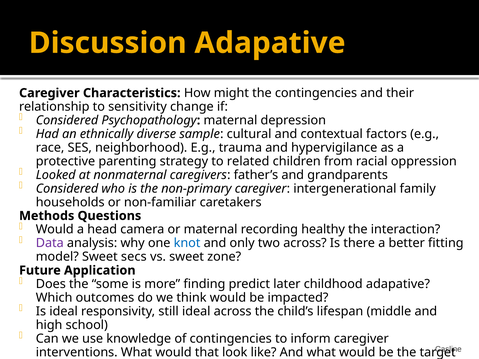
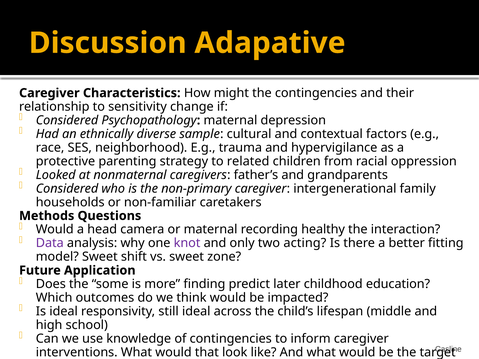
knot colour: blue -> purple
two across: across -> acting
secs: secs -> shift
childhood adapative: adapative -> education
